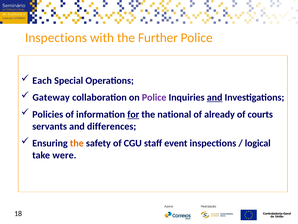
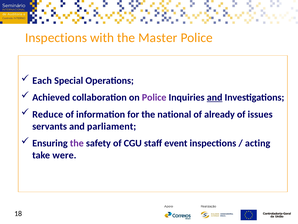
Further: Further -> Master
Gateway: Gateway -> Achieved
Policies: Policies -> Reduce
for underline: present -> none
courts: courts -> issues
differences: differences -> parliament
the at (77, 143) colour: orange -> purple
logical: logical -> acting
